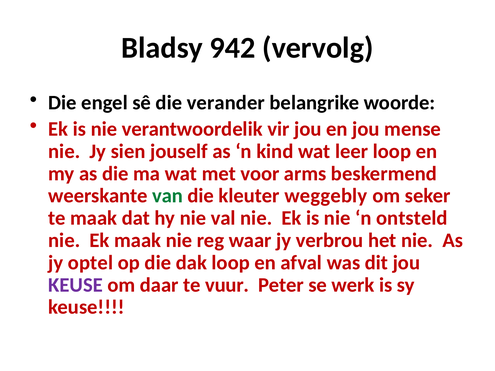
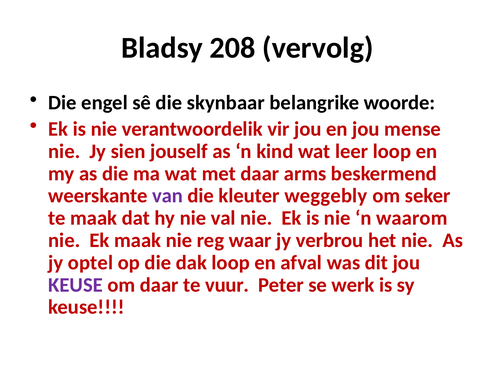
942: 942 -> 208
verander: verander -> skynbaar
met voor: voor -> daar
van colour: green -> purple
ontsteld: ontsteld -> waarom
